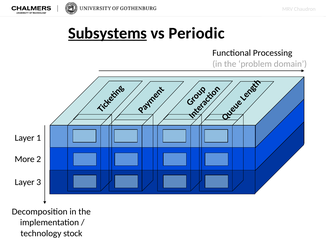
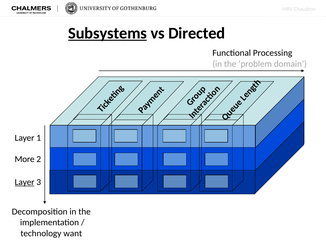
Periodic: Periodic -> Directed
Layer at (25, 182) underline: none -> present
stock: stock -> want
